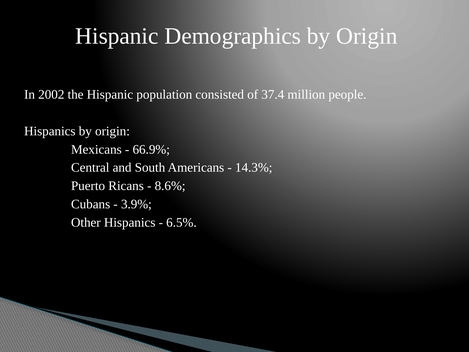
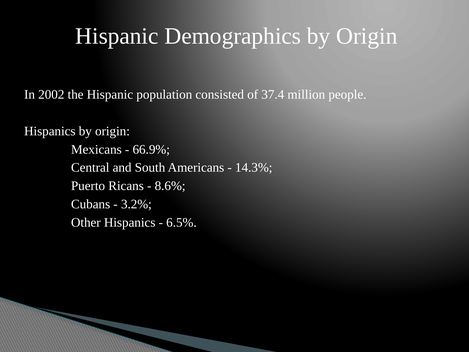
3.9%: 3.9% -> 3.2%
